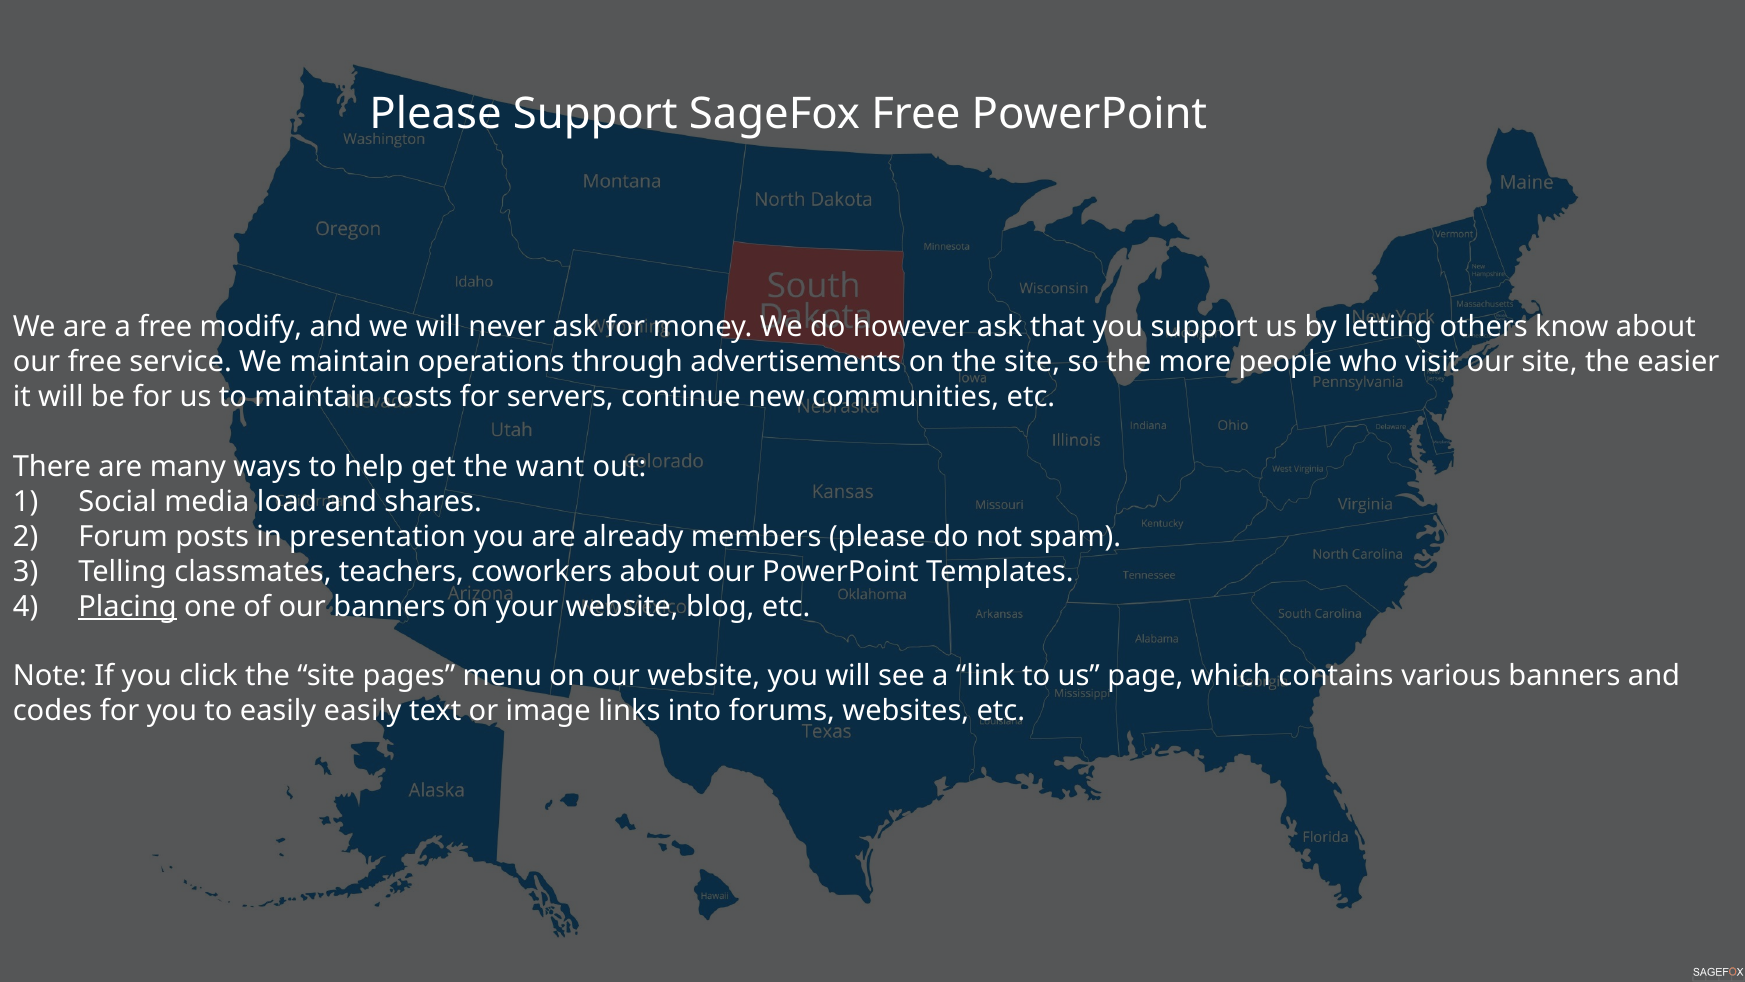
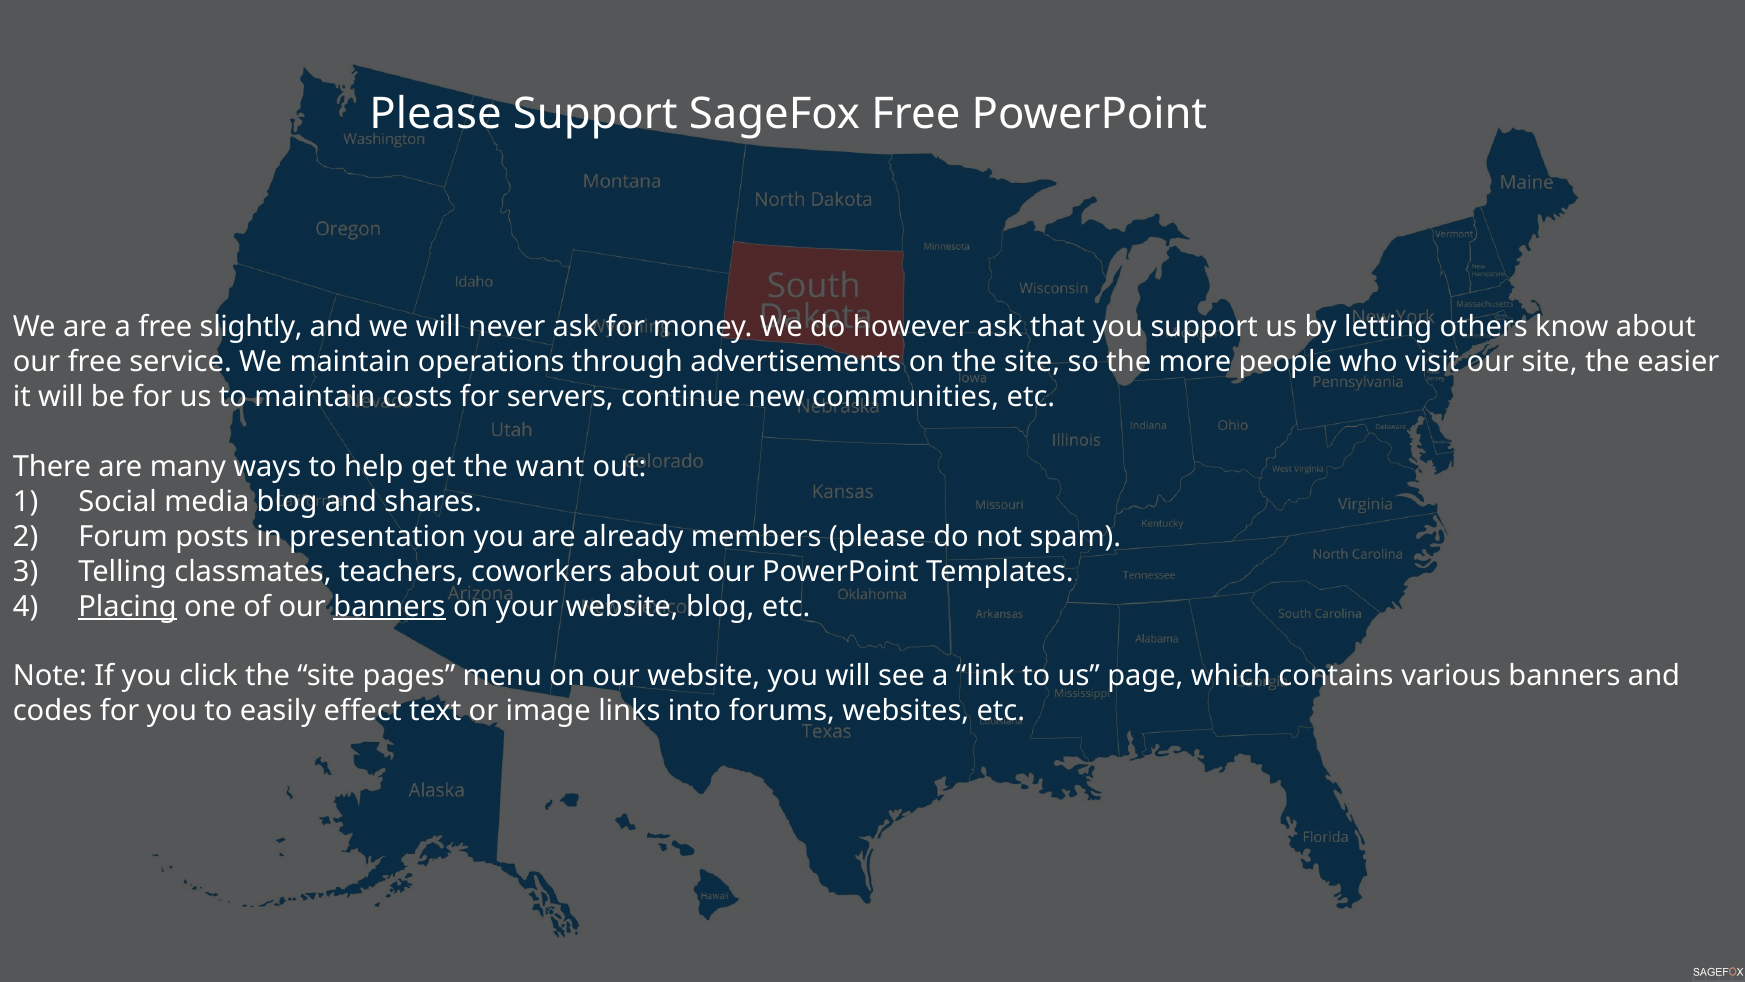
modify: modify -> slightly
media load: load -> blog
banners at (390, 606) underline: none -> present
easily easily: easily -> effect
